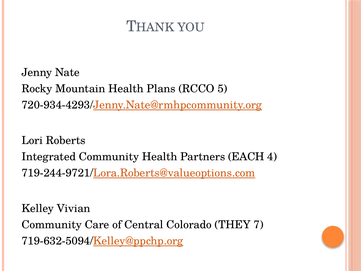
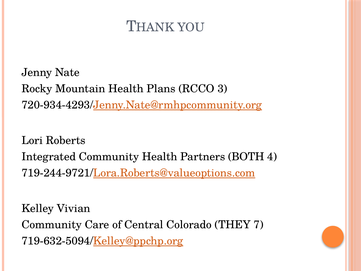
5: 5 -> 3
EACH: EACH -> BOTH
